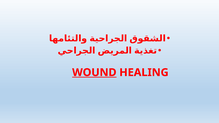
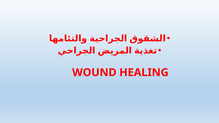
WOUND underline: present -> none
